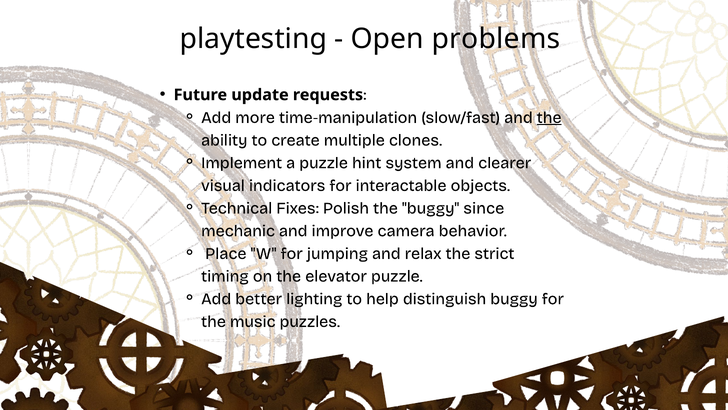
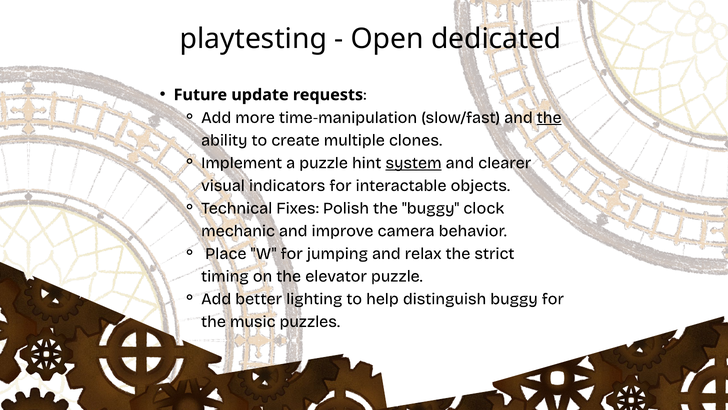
problems: problems -> dedicated
system underline: none -> present
since: since -> clock
